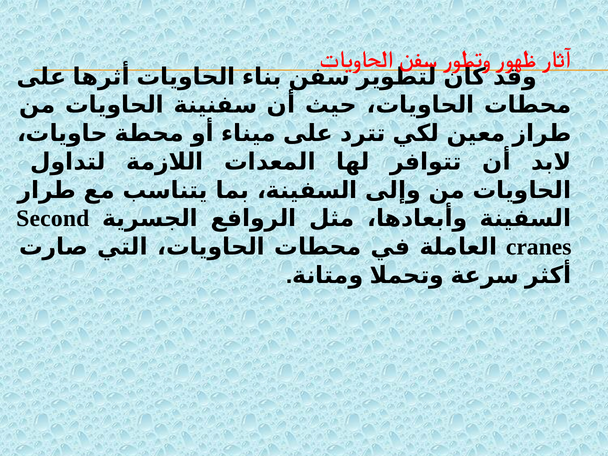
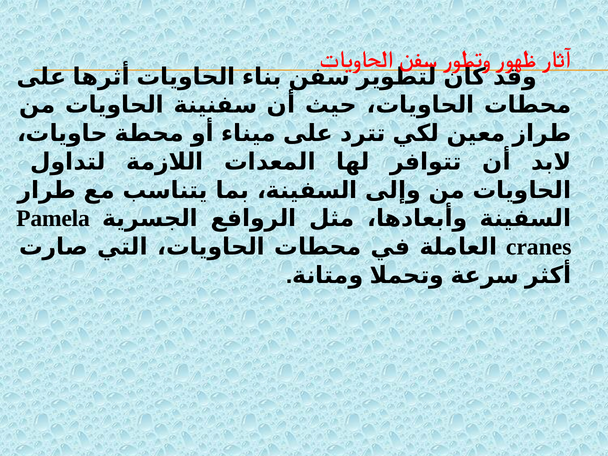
Second: Second -> Pamela
